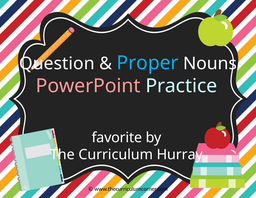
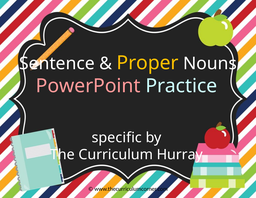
Question: Question -> Sentence
Proper colour: light blue -> yellow
favorite: favorite -> specific
